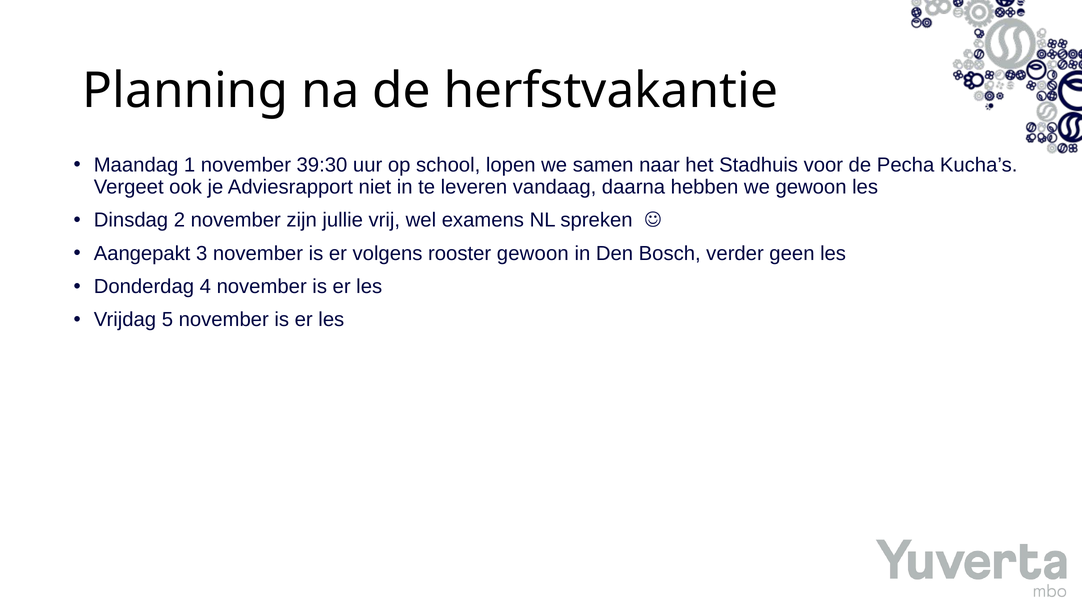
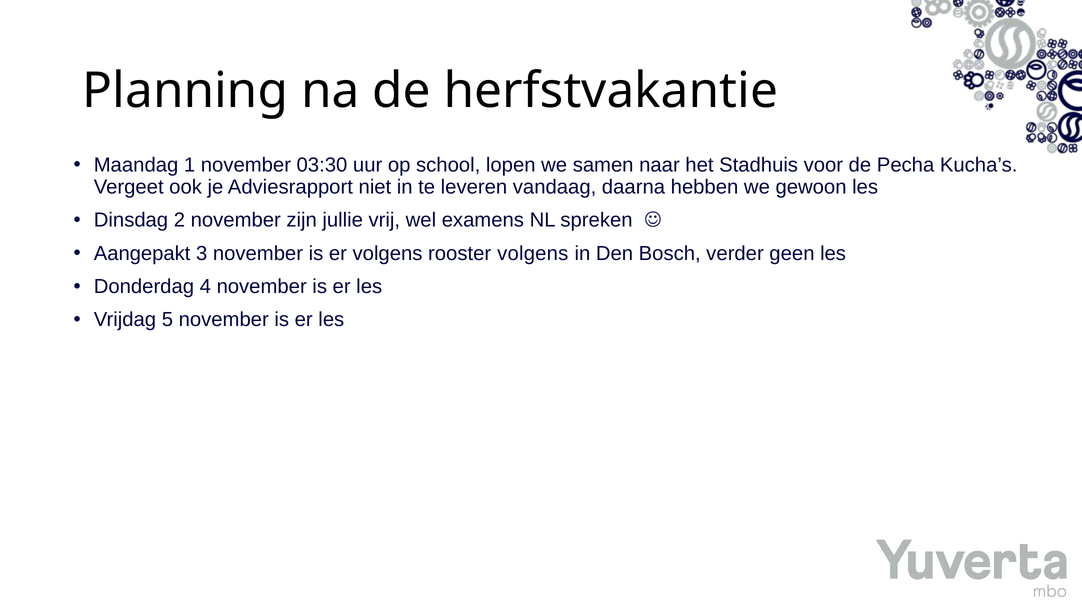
39:30: 39:30 -> 03:30
rooster gewoon: gewoon -> volgens
